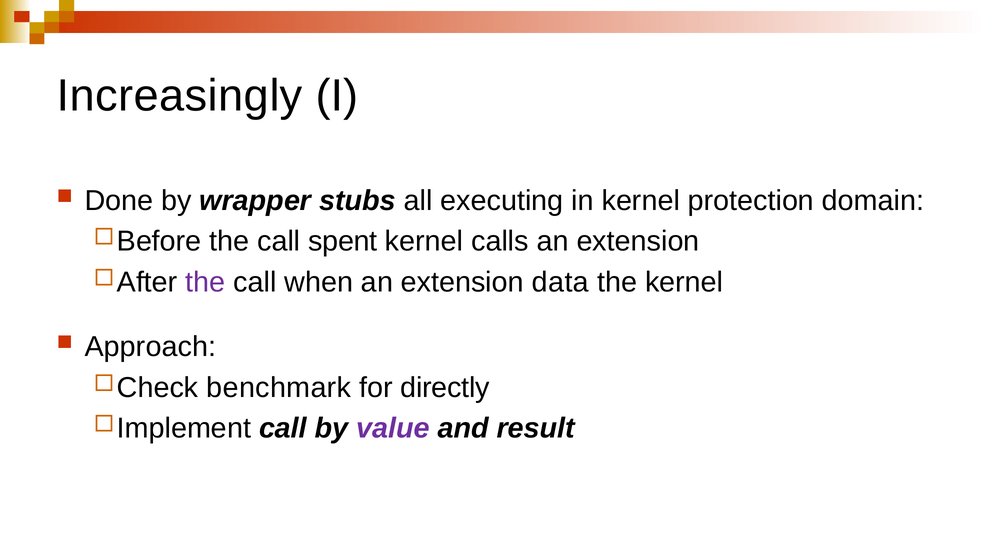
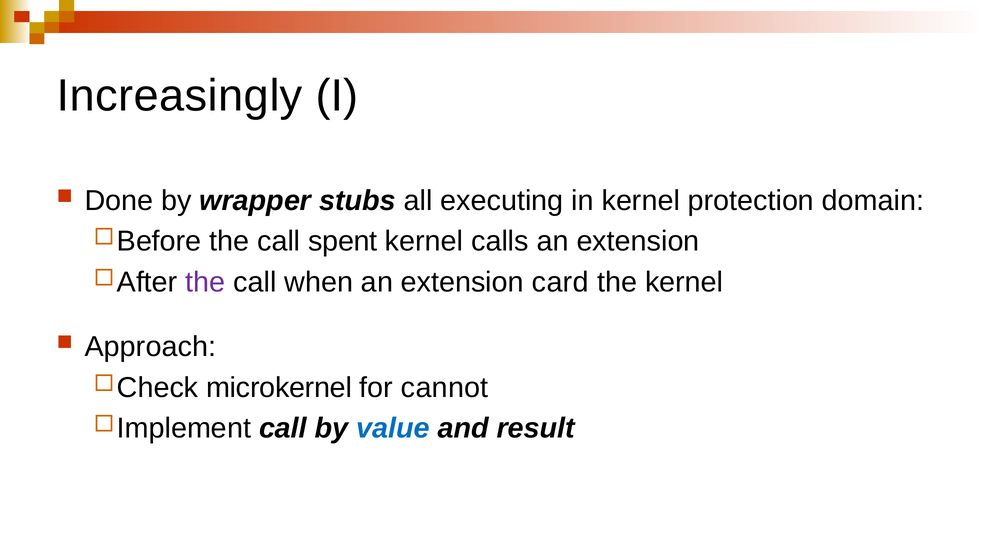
data: data -> card
benchmark: benchmark -> microkernel
directly: directly -> cannot
value colour: purple -> blue
